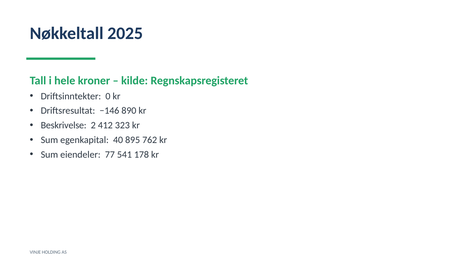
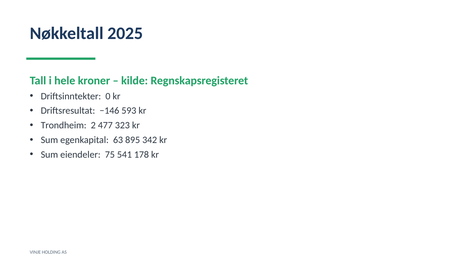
890: 890 -> 593
Beskrivelse: Beskrivelse -> Trondheim
412: 412 -> 477
40: 40 -> 63
762: 762 -> 342
77: 77 -> 75
